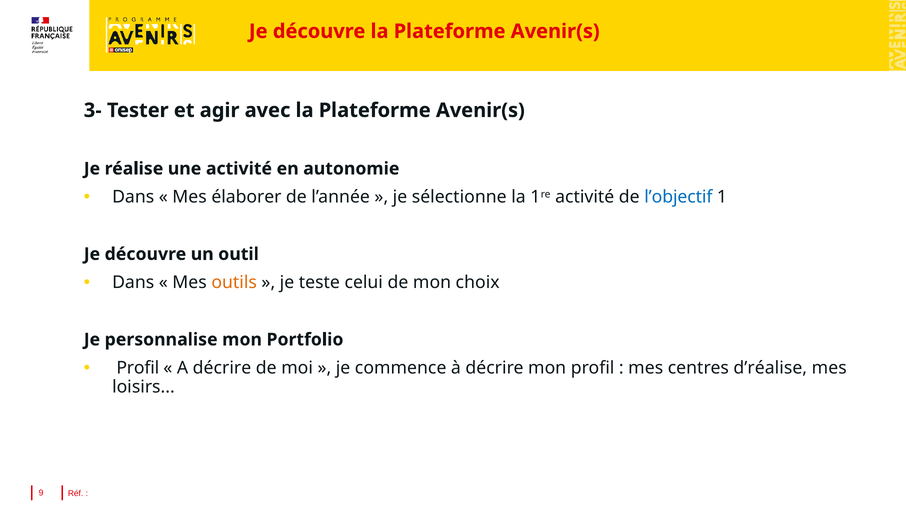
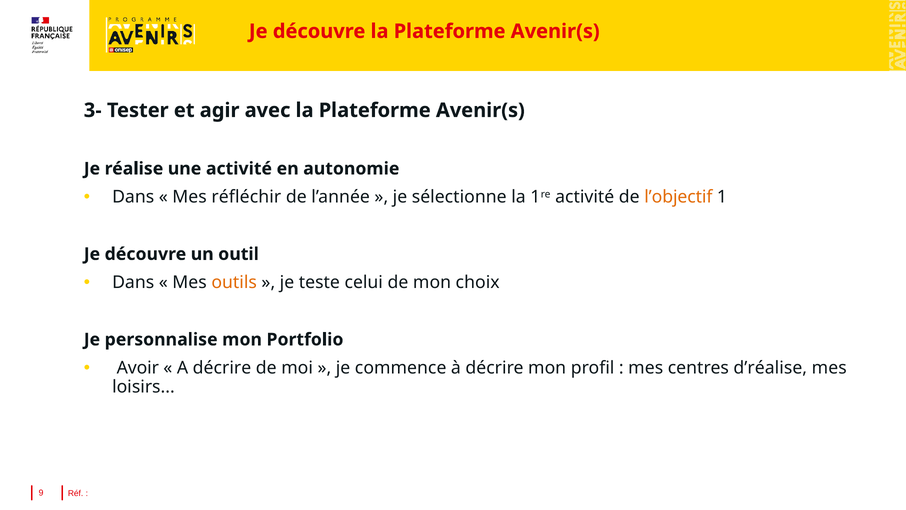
élaborer: élaborer -> réfléchir
l’objectif colour: blue -> orange
Profil at (138, 368): Profil -> Avoir
